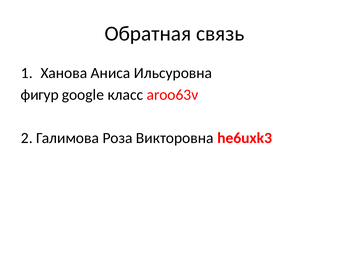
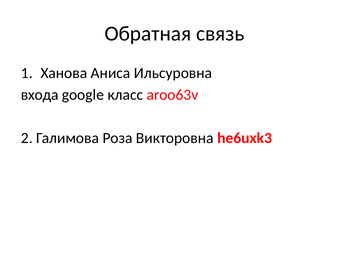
фигур: фигур -> входа
